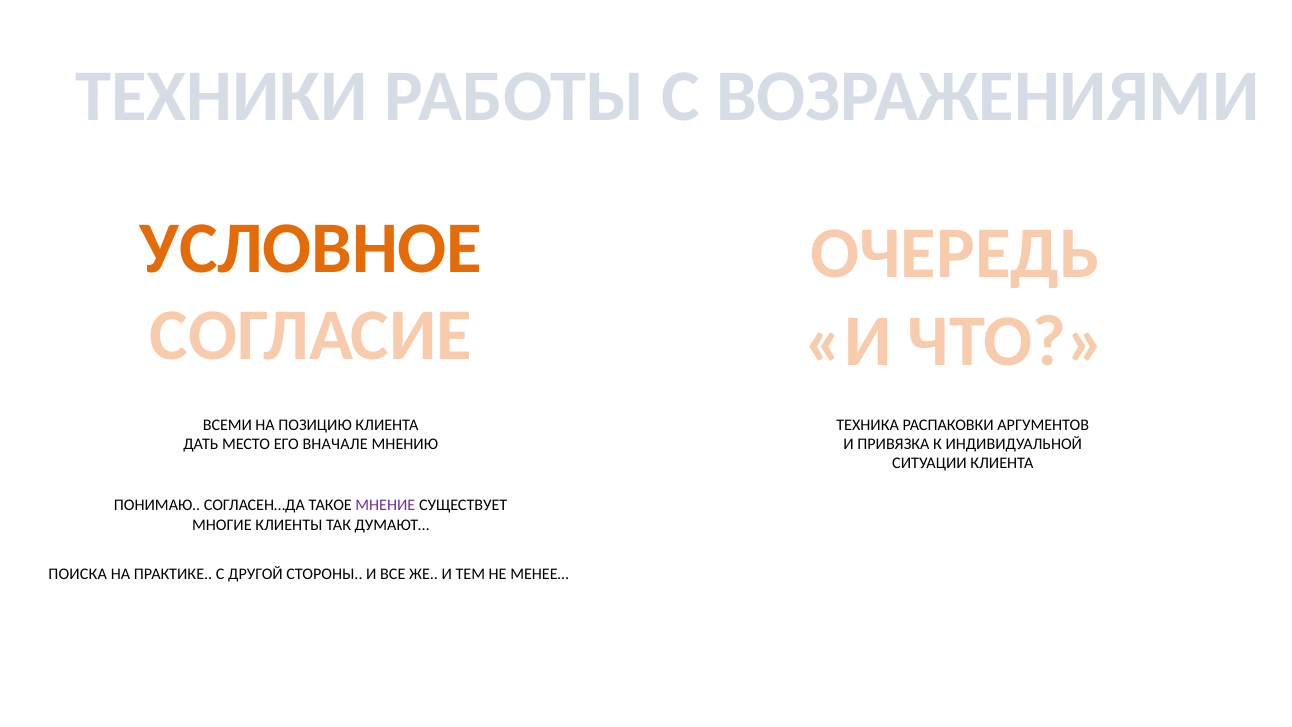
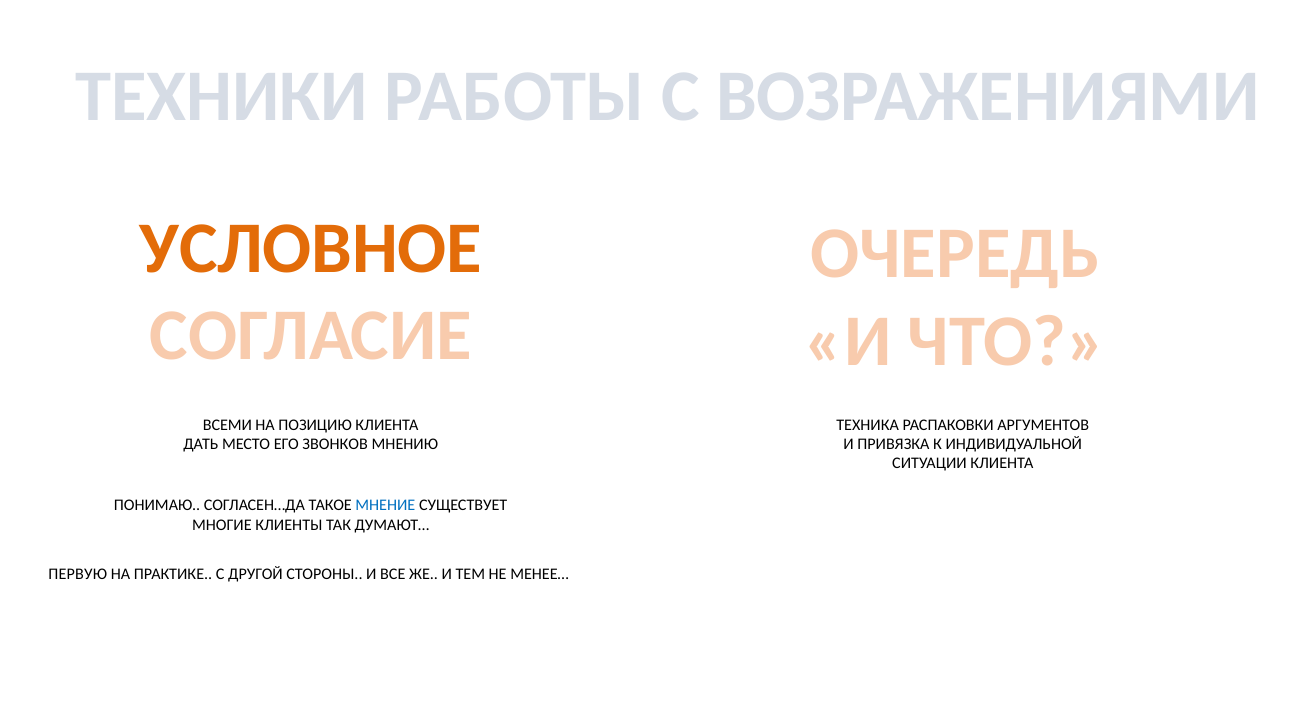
ВНАЧАЛЕ: ВНАЧАЛЕ -> ЗВОНКОВ
МНЕНИЕ colour: purple -> blue
ПОИСКА: ПОИСКА -> ПЕРВУЮ
